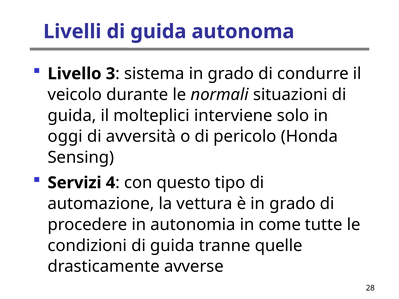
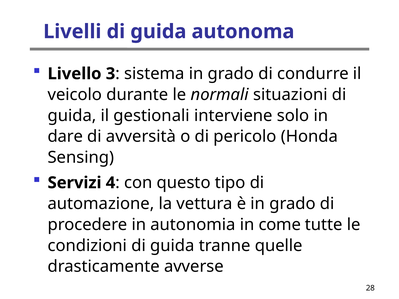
molteplici: molteplici -> gestionali
oggi: oggi -> dare
